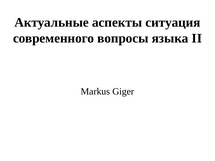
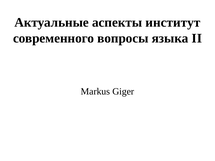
ситуация: ситуация -> институт
